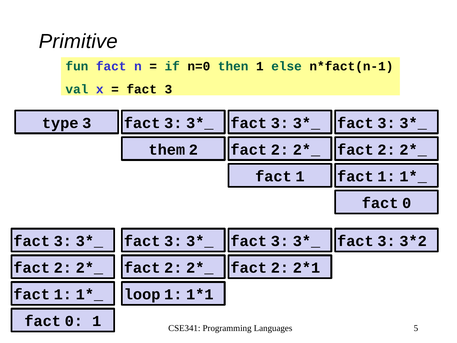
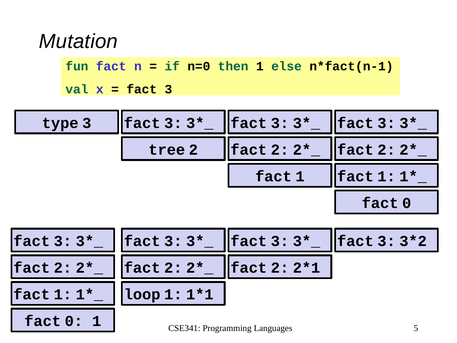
Primitive: Primitive -> Mutation
them: them -> tree
